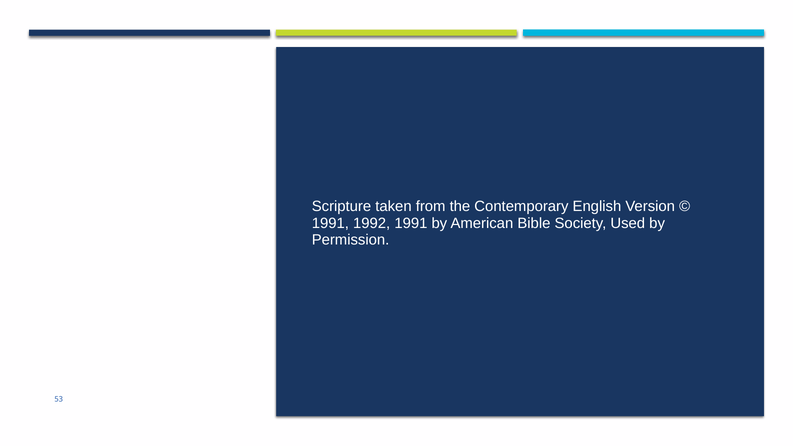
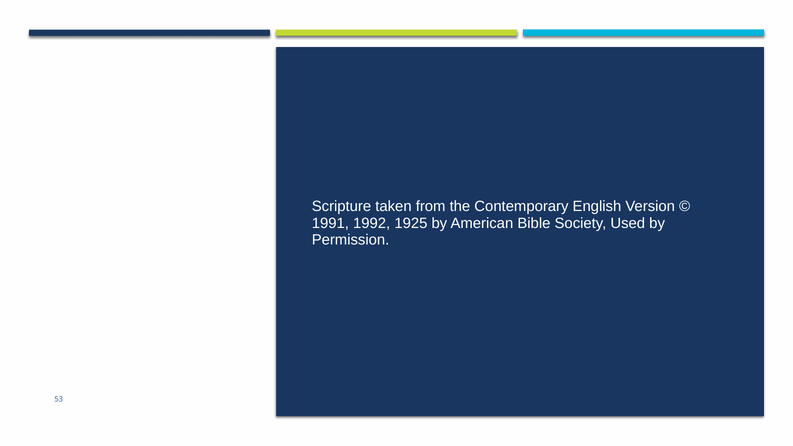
1992 1991: 1991 -> 1925
